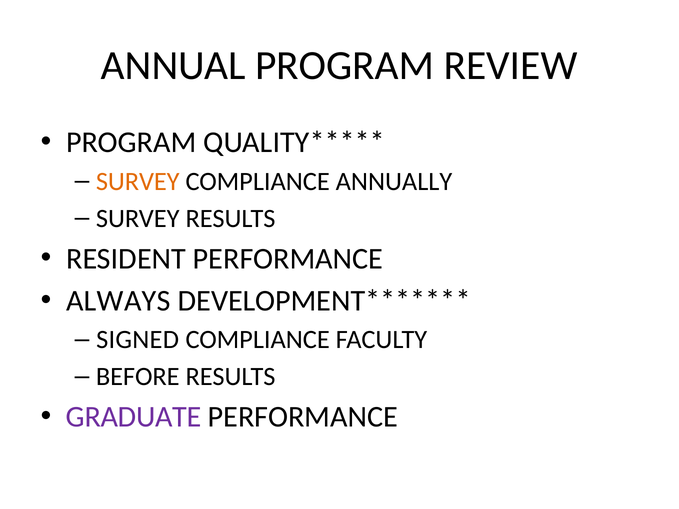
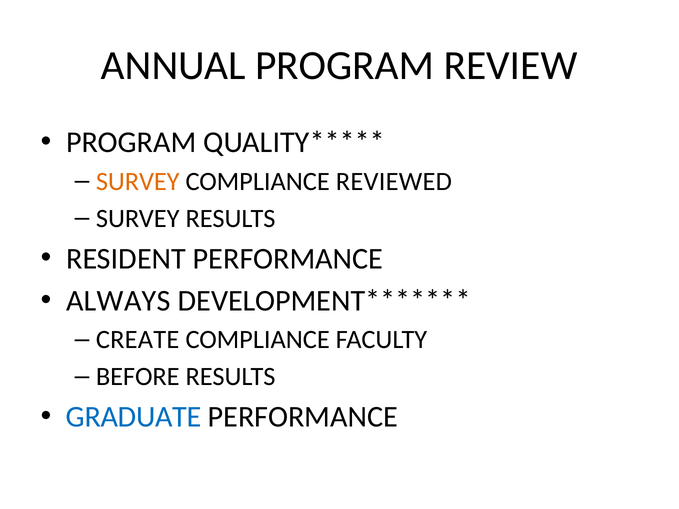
ANNUALLY: ANNUALLY -> REVIEWED
SIGNED: SIGNED -> CREATE
GRADUATE colour: purple -> blue
